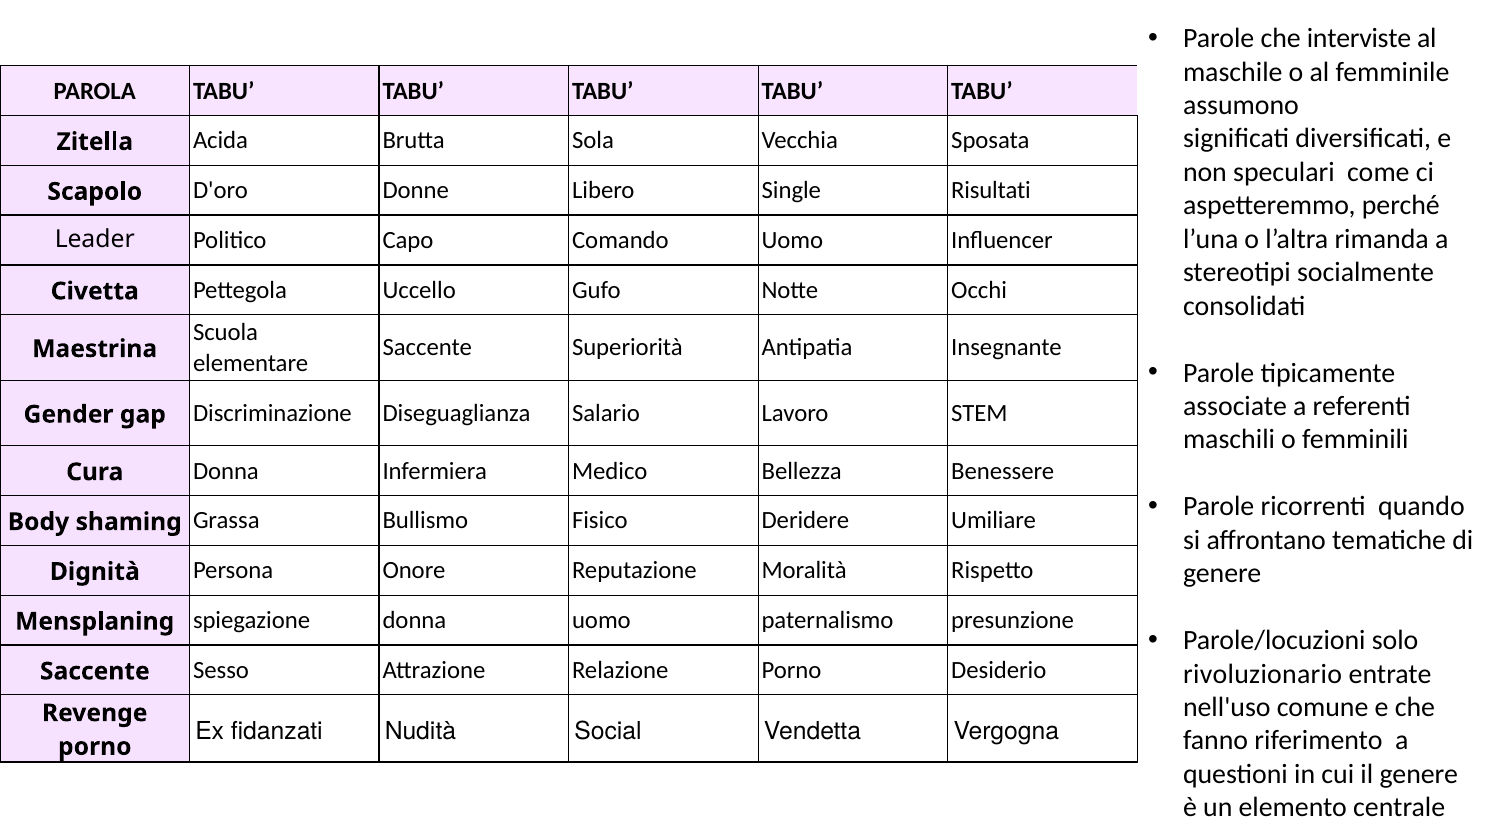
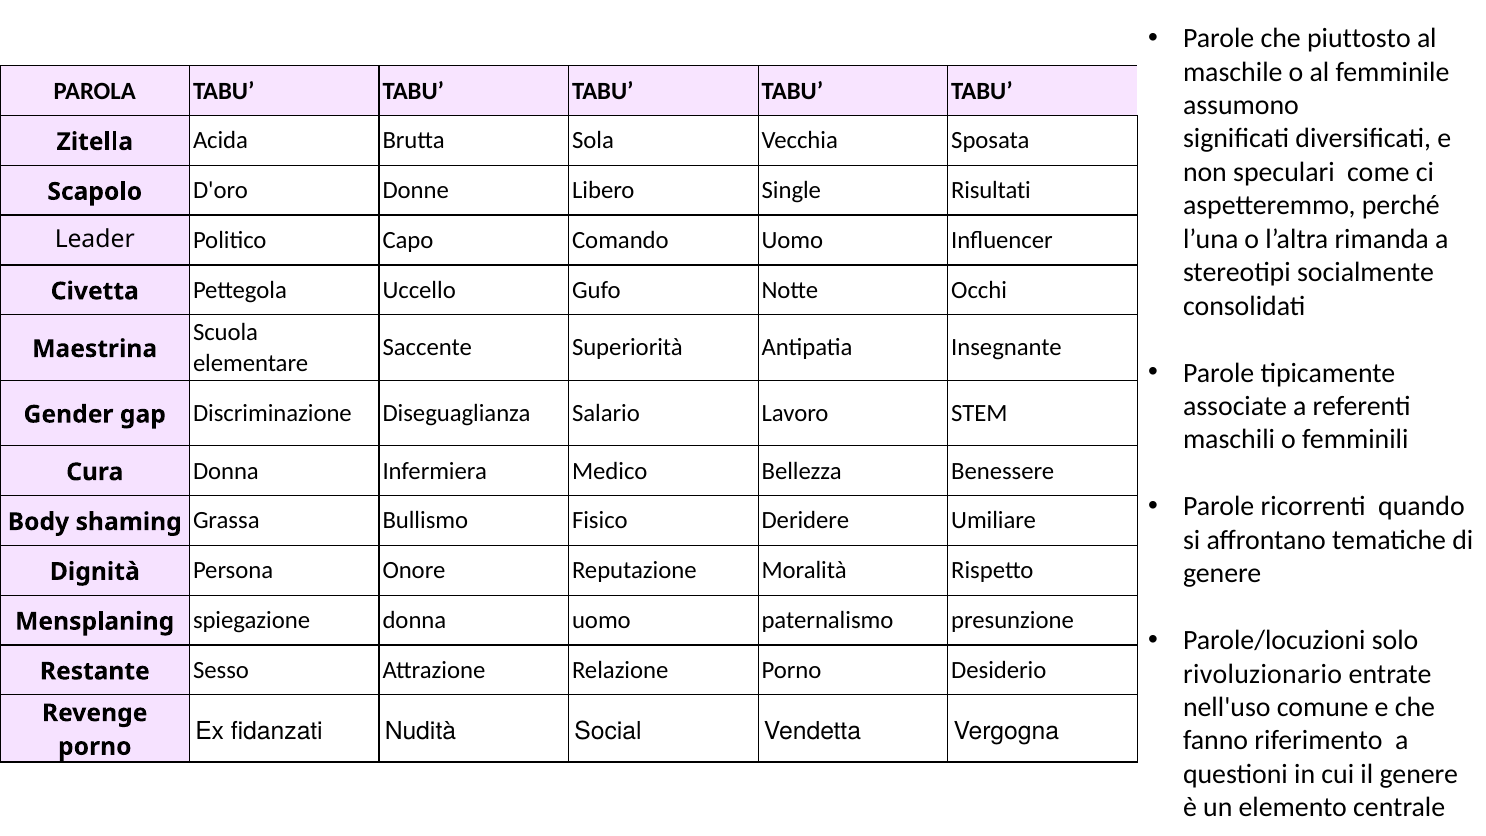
interviste: interviste -> piuttosto
Saccente at (95, 671): Saccente -> Restante
